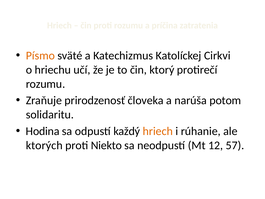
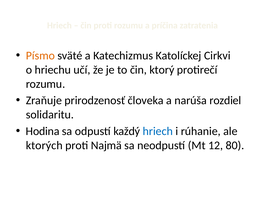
potom: potom -> rozdiel
hriech at (158, 131) colour: orange -> blue
Niekto: Niekto -> Najmä
57: 57 -> 80
